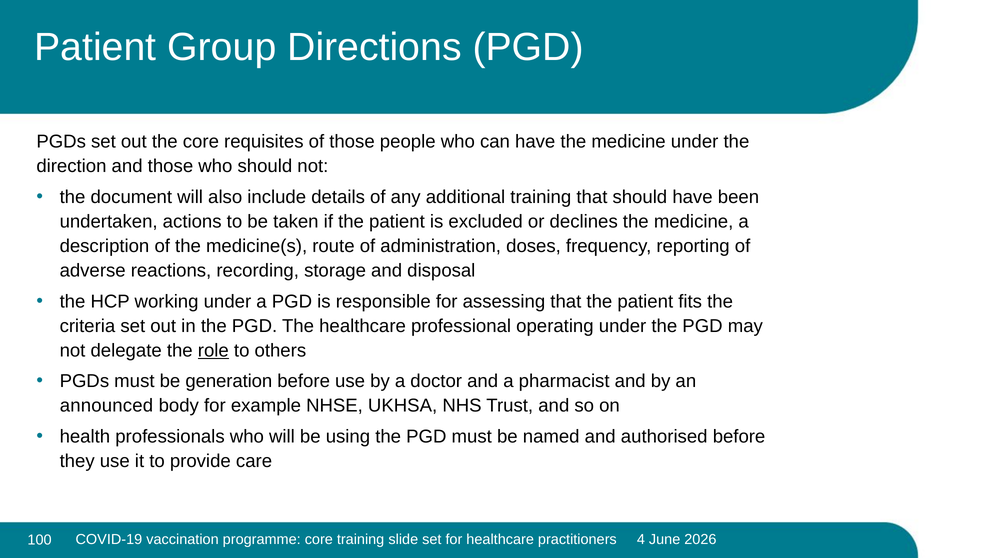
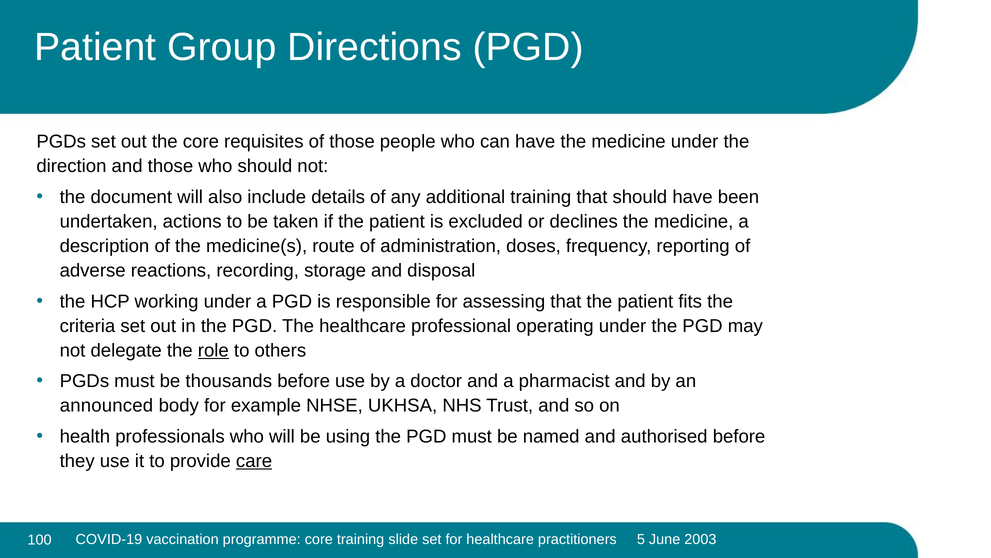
generation: generation -> thousands
care underline: none -> present
4: 4 -> 5
2026: 2026 -> 2003
